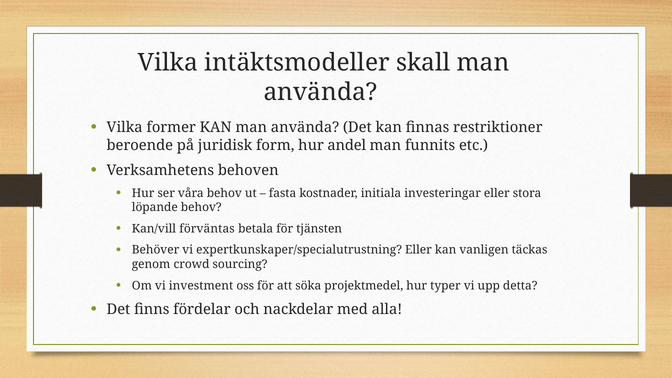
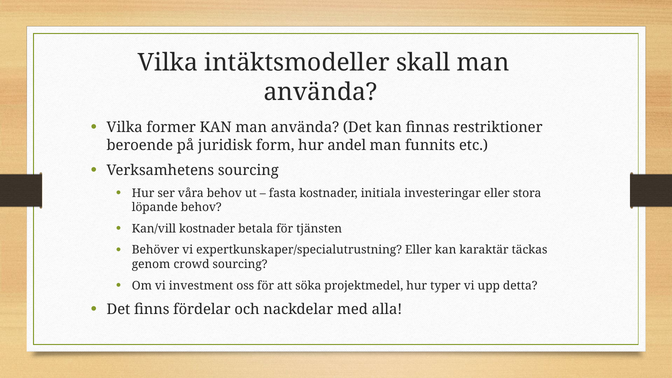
Verksamhetens behoven: behoven -> sourcing
Kan/vill förväntas: förväntas -> kostnader
vanligen: vanligen -> karaktär
